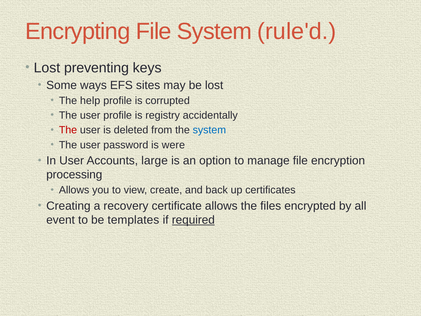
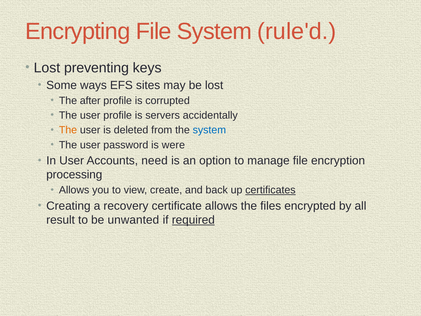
help: help -> after
registry: registry -> servers
The at (68, 130) colour: red -> orange
large: large -> need
certificates underline: none -> present
event: event -> result
templates: templates -> unwanted
